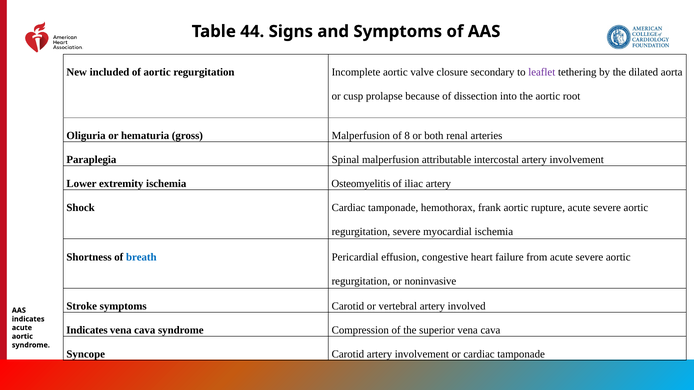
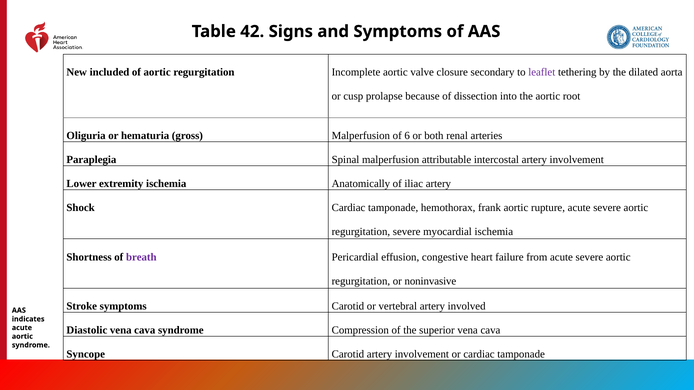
44: 44 -> 42
8: 8 -> 6
Osteomyelitis: Osteomyelitis -> Anatomically
breath colour: blue -> purple
Indicates at (87, 331): Indicates -> Diastolic
